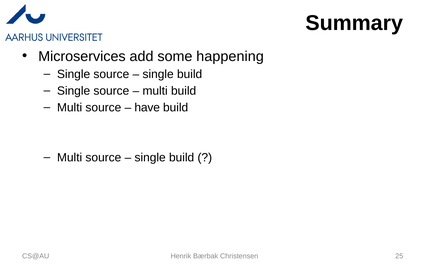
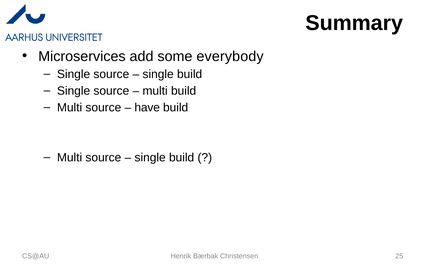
happening: happening -> everybody
